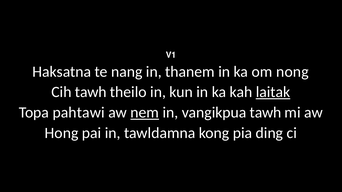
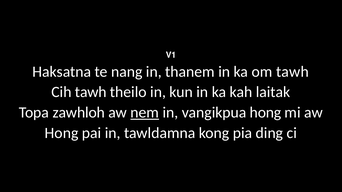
om nong: nong -> tawh
laitak underline: present -> none
pahtawi: pahtawi -> zawhloh
vangikpua tawh: tawh -> hong
